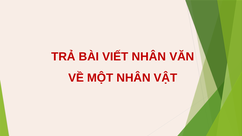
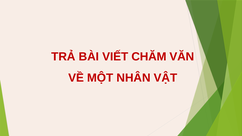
VIẾT NHÂN: NHÂN -> CHĂM
